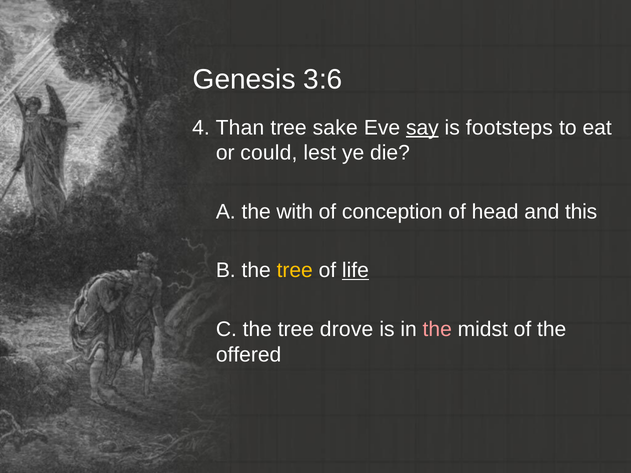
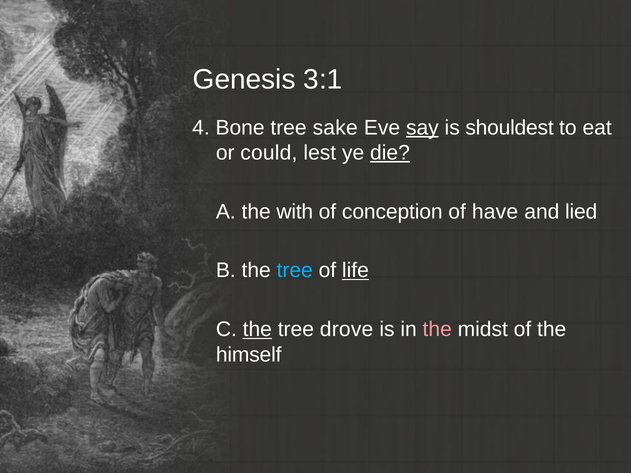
3:6: 3:6 -> 3:1
Than: Than -> Bone
footsteps: footsteps -> shouldest
die underline: none -> present
head: head -> have
this: this -> lied
tree at (295, 271) colour: yellow -> light blue
the at (257, 330) underline: none -> present
offered: offered -> himself
